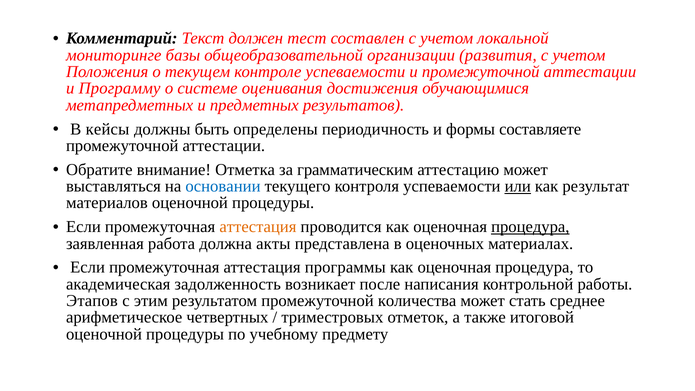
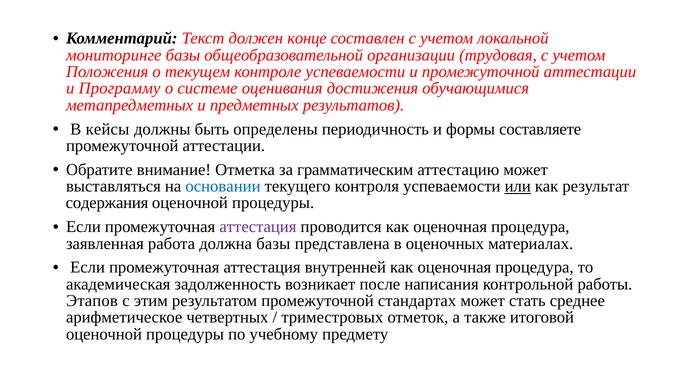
тест: тест -> конце
развития: развития -> трудовая
материалов: материалов -> содержания
аттестация at (258, 227) colour: orange -> purple
процедура at (530, 227) underline: present -> none
должна акты: акты -> базы
программы: программы -> внутренней
количества: количества -> стандартах
